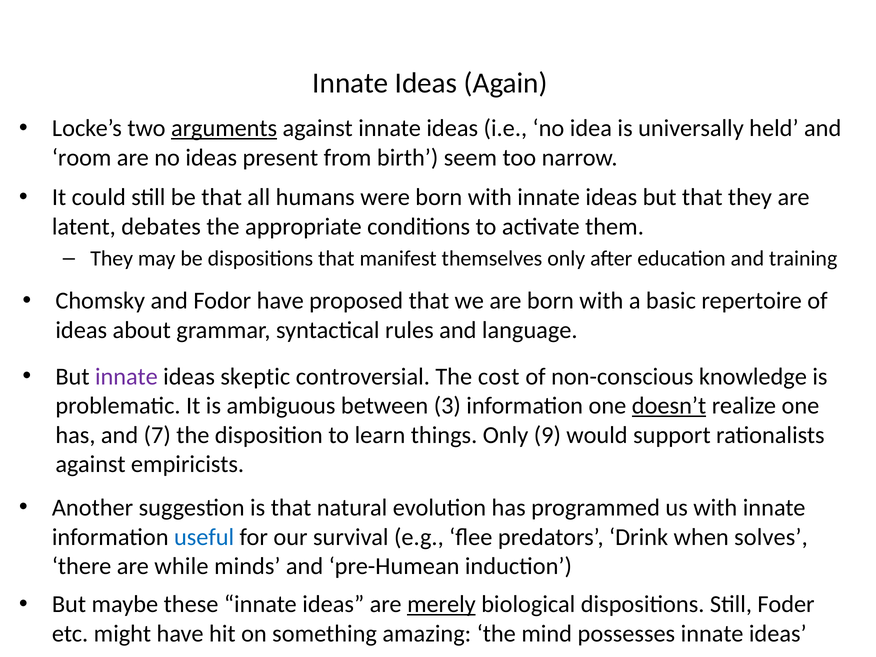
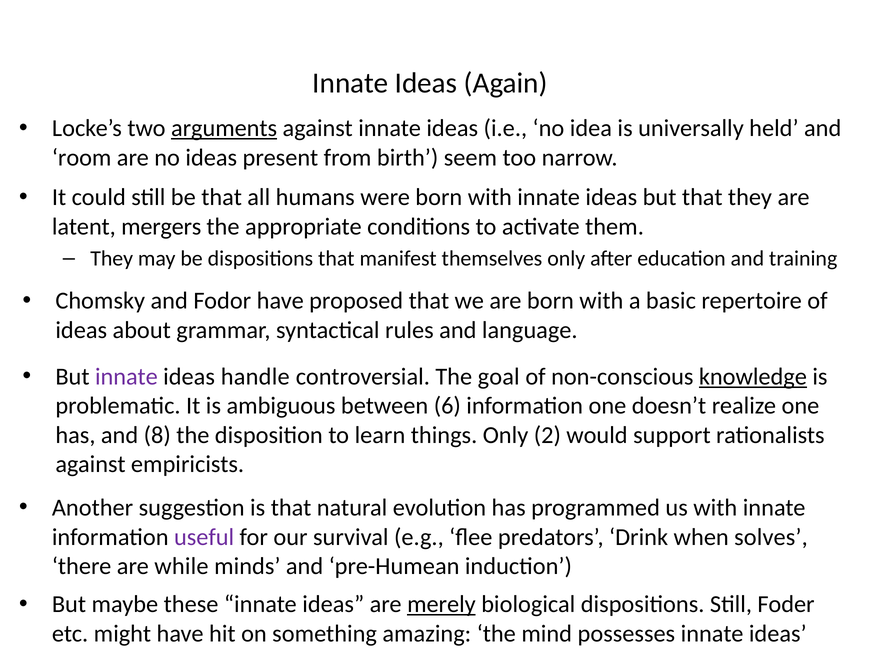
debates: debates -> mergers
skeptic: skeptic -> handle
cost: cost -> goal
knowledge underline: none -> present
3: 3 -> 6
doesn’t underline: present -> none
7: 7 -> 8
9: 9 -> 2
useful colour: blue -> purple
